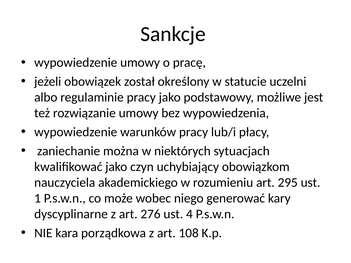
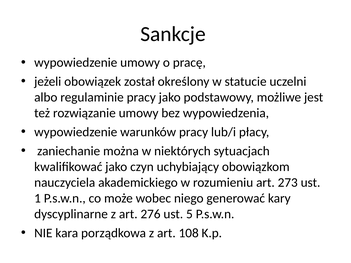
295: 295 -> 273
4: 4 -> 5
